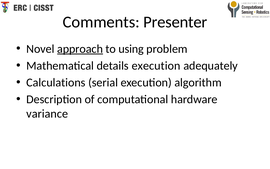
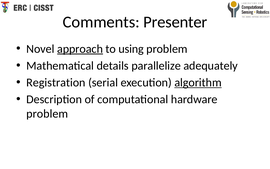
details execution: execution -> parallelize
Calculations: Calculations -> Registration
algorithm underline: none -> present
variance at (47, 114): variance -> problem
